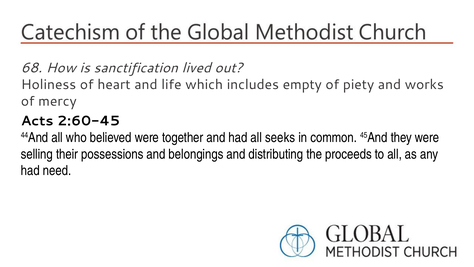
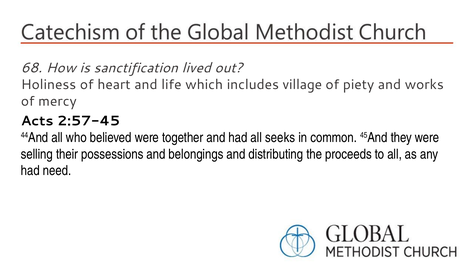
empty: empty -> village
2:60-45: 2:60-45 -> 2:57-45
